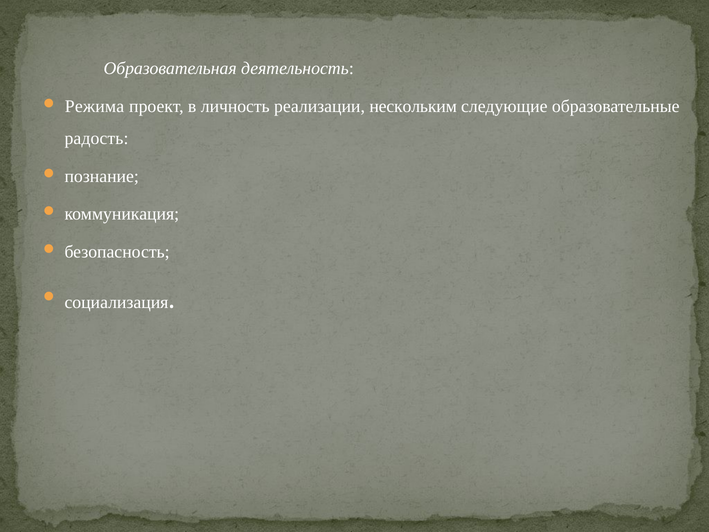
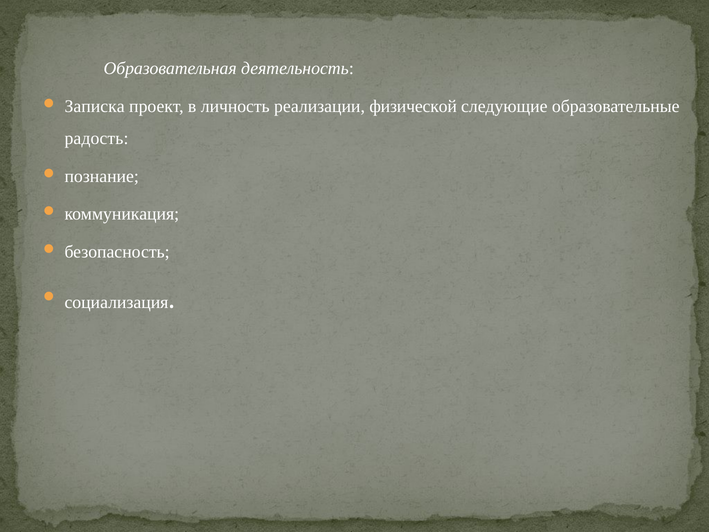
Режима: Режима -> Записка
нескольким: нескольким -> физической
